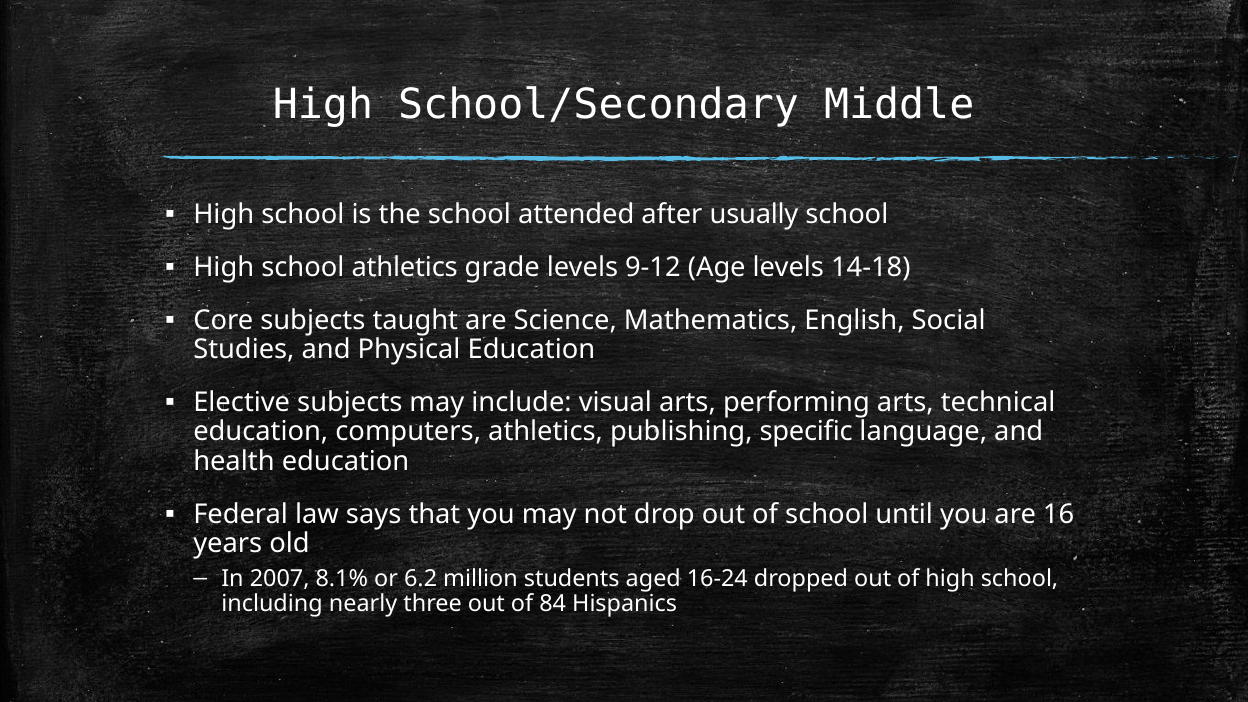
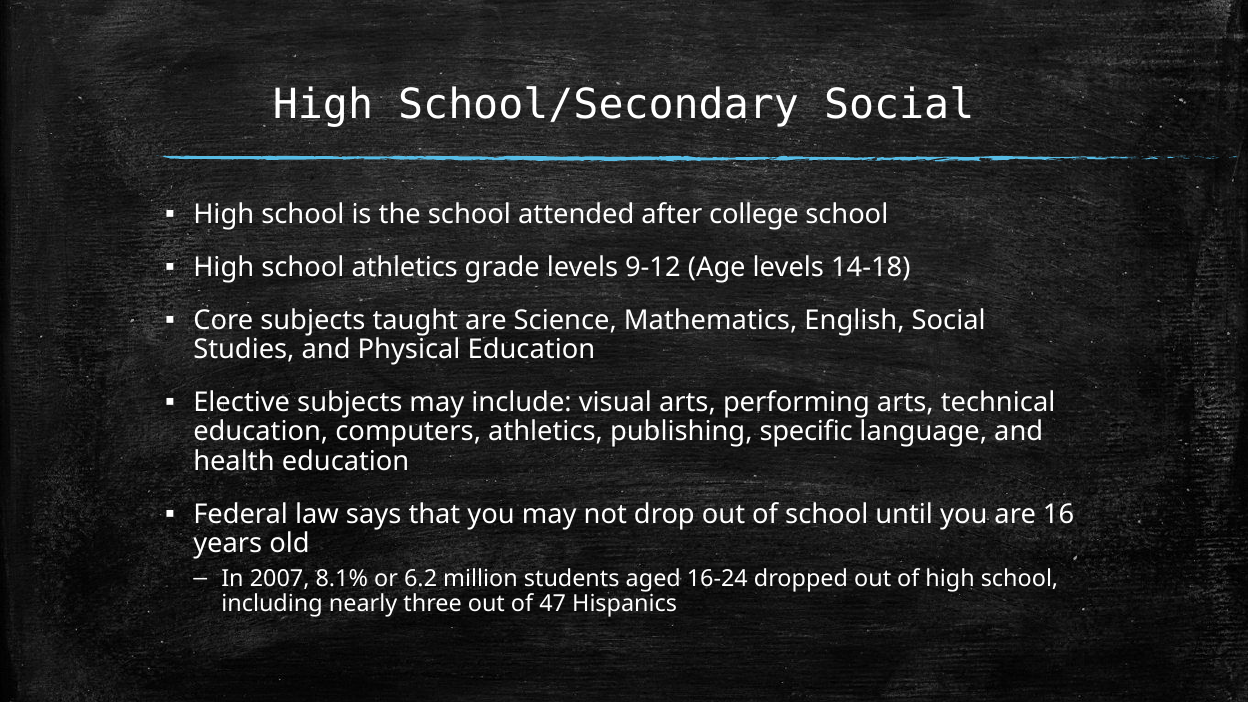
School/Secondary Middle: Middle -> Social
usually: usually -> college
84: 84 -> 47
